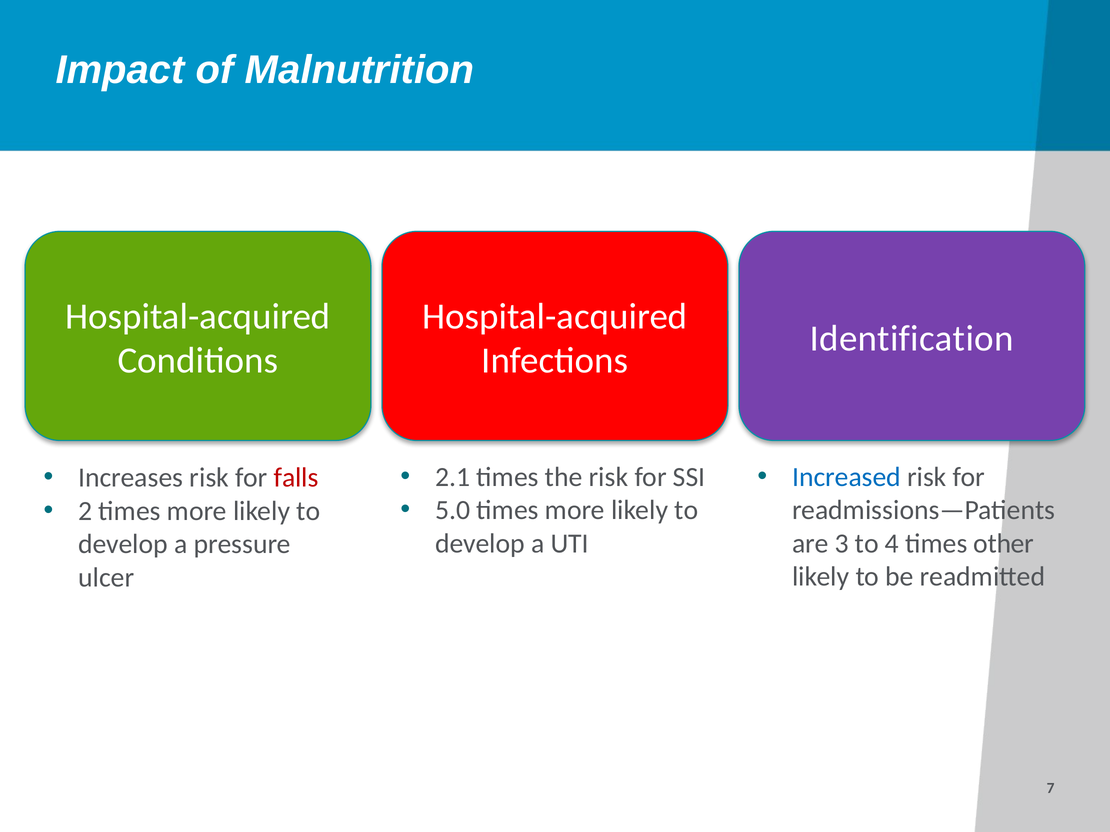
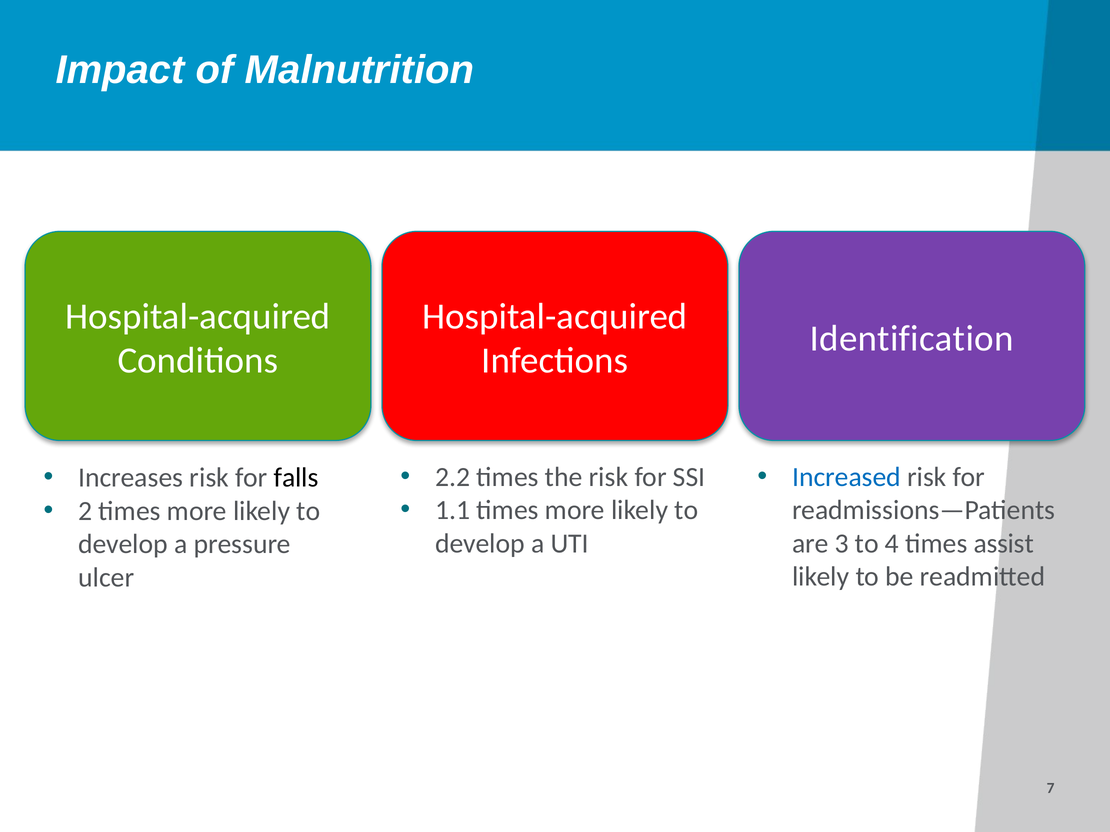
2.1: 2.1 -> 2.2
falls colour: red -> black
5.0: 5.0 -> 1.1
other: other -> assist
